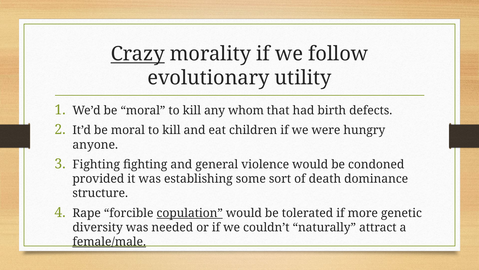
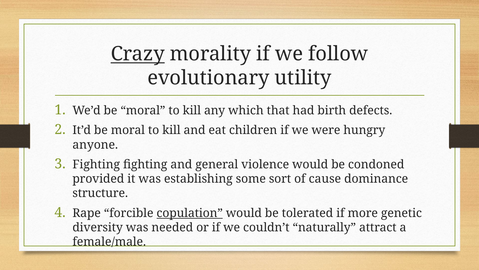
whom: whom -> which
death: death -> cause
female/male underline: present -> none
